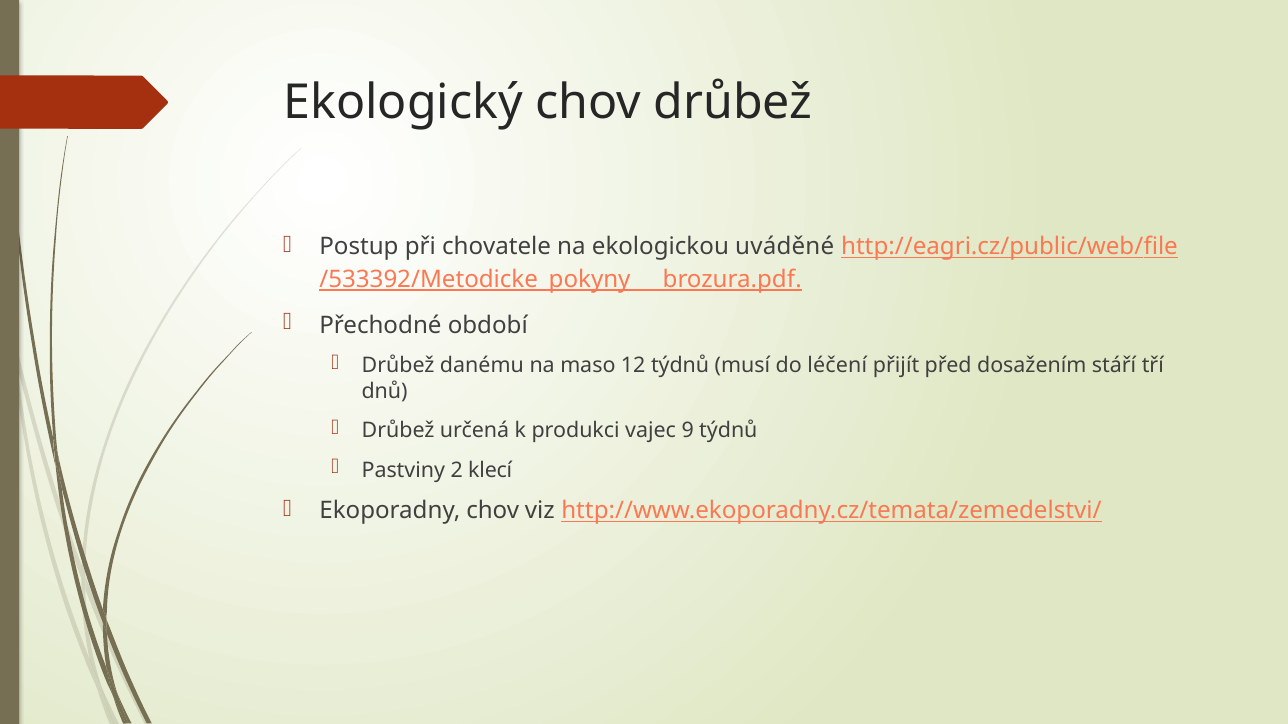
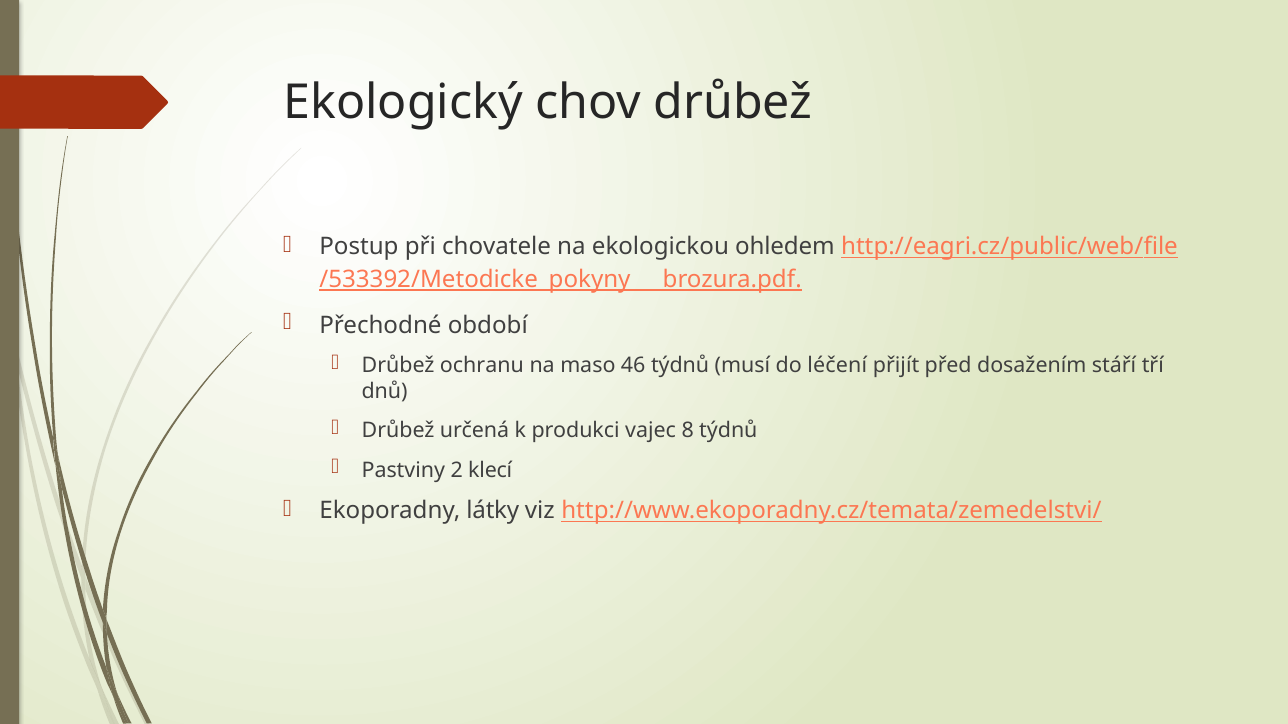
uváděné: uváděné -> ohledem
danému: danému -> ochranu
12: 12 -> 46
9: 9 -> 8
Ekoporadny chov: chov -> látky
